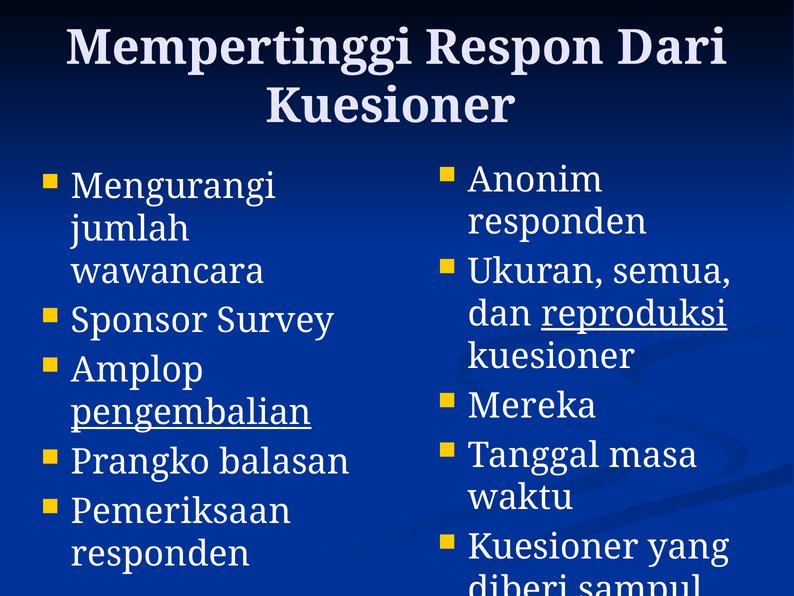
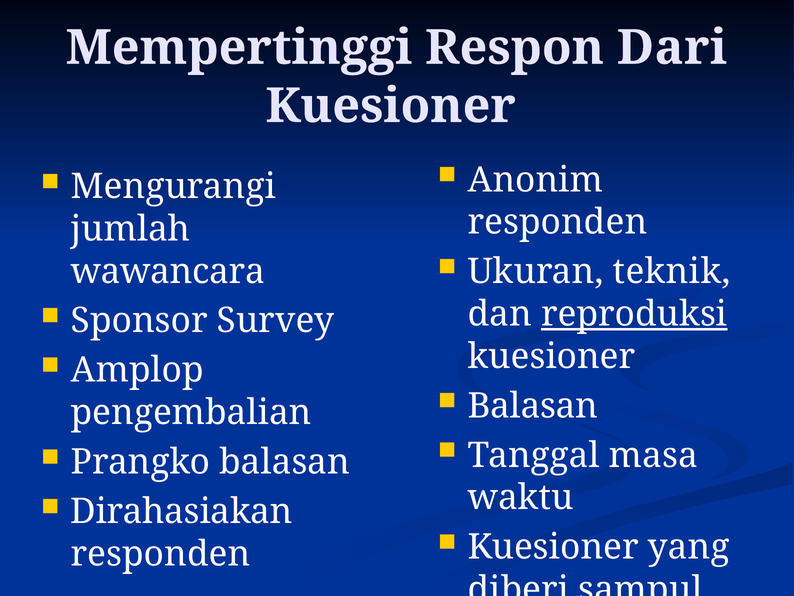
semua: semua -> teknik
Mereka at (533, 406): Mereka -> Balasan
pengembalian underline: present -> none
Pemeriksaan: Pemeriksaan -> Dirahasiakan
